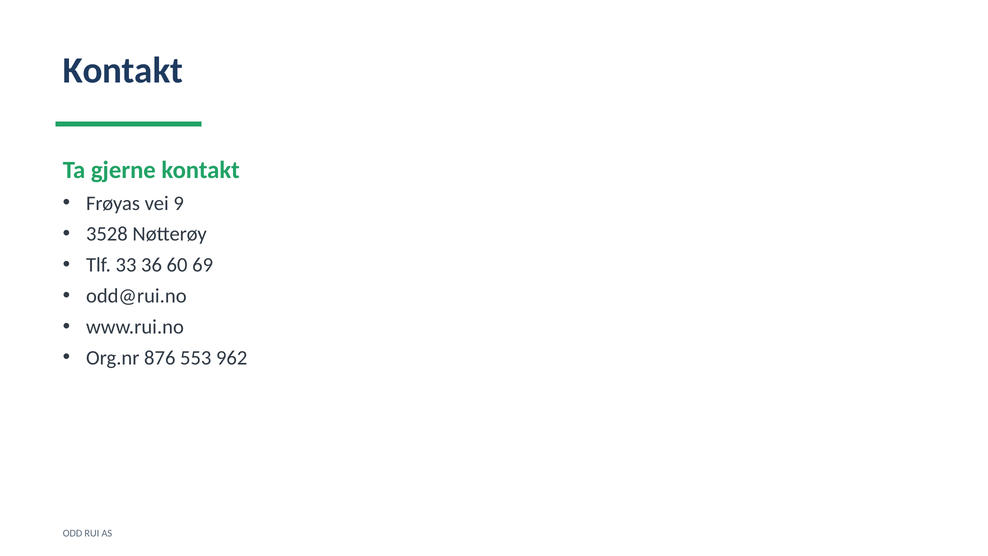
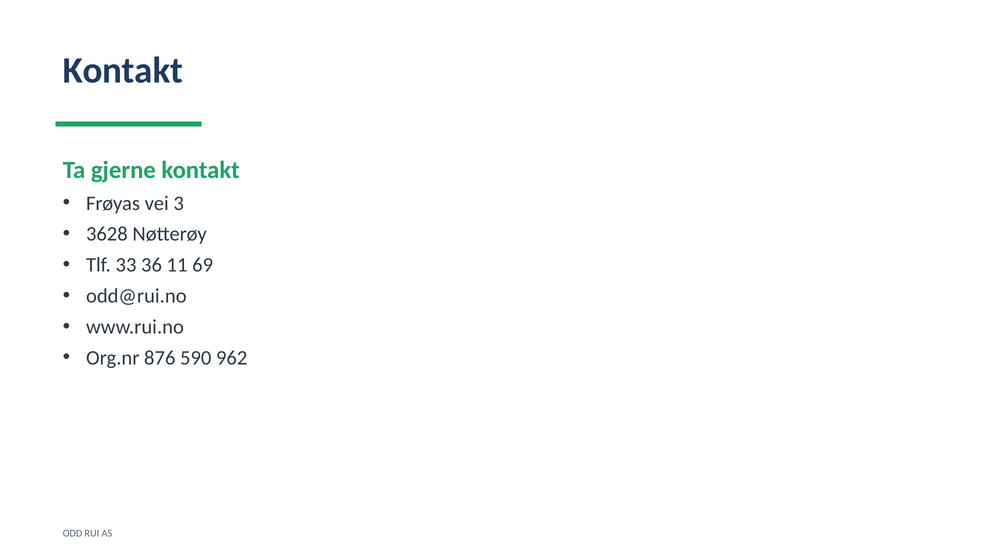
9: 9 -> 3
3528: 3528 -> 3628
60: 60 -> 11
553: 553 -> 590
